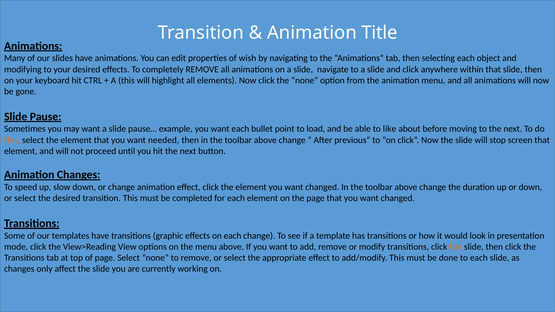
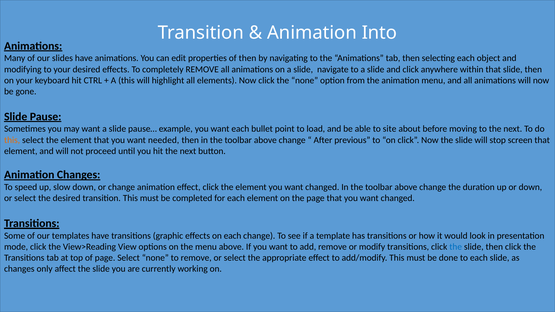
Title: Title -> Into
of wish: wish -> then
like: like -> site
the at (456, 247) colour: orange -> blue
